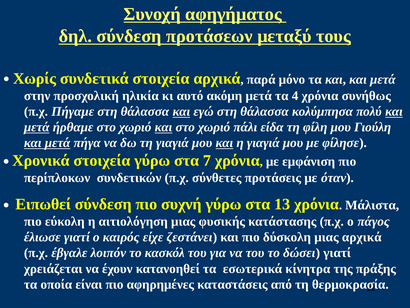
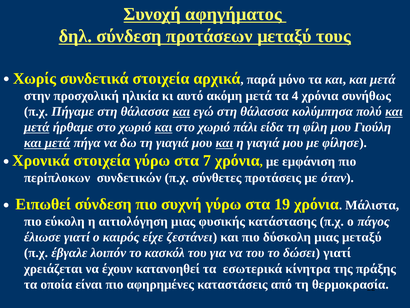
13: 13 -> 19
μιας αρχικά: αρχικά -> μεταξύ
